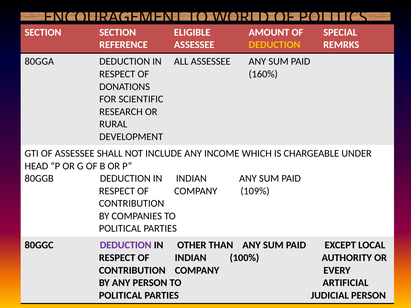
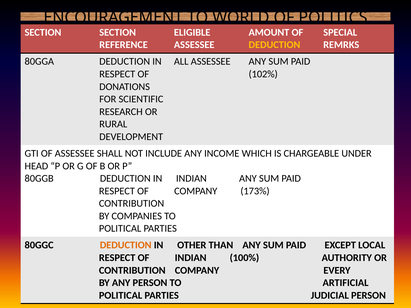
160%: 160% -> 102%
109%: 109% -> 173%
DEDUCTION at (126, 245) colour: purple -> orange
